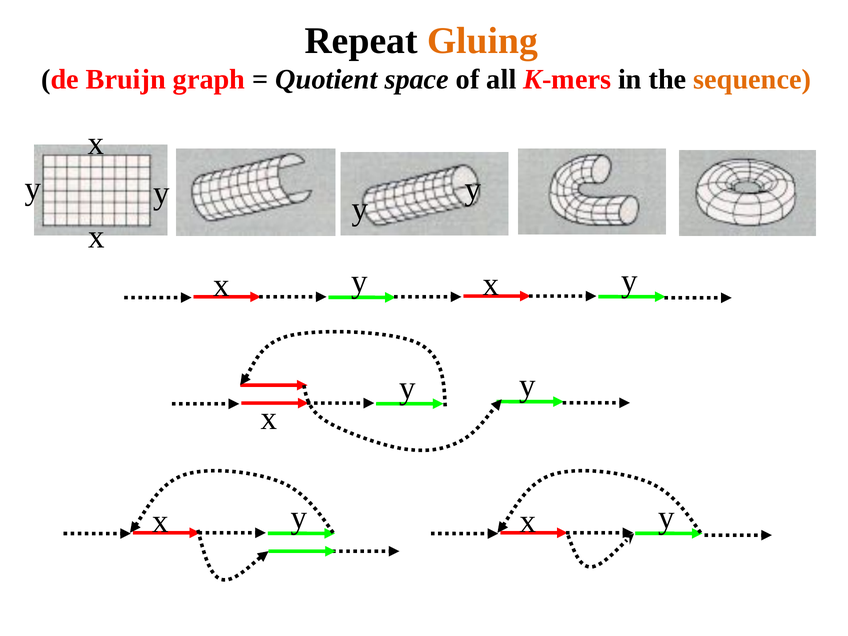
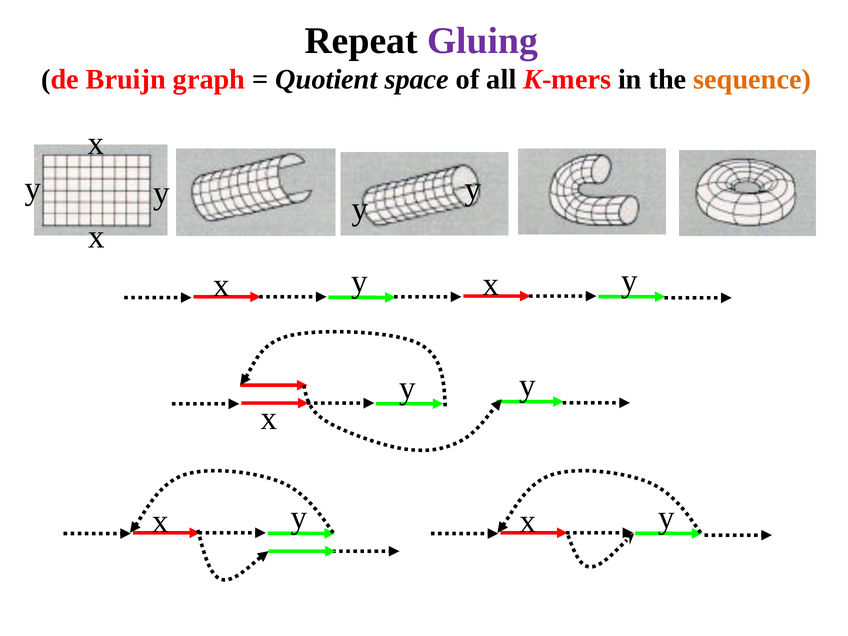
Gluing colour: orange -> purple
